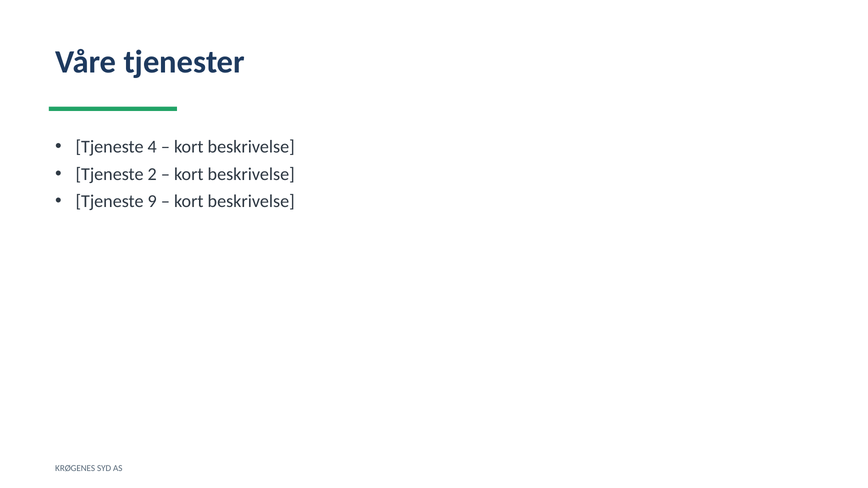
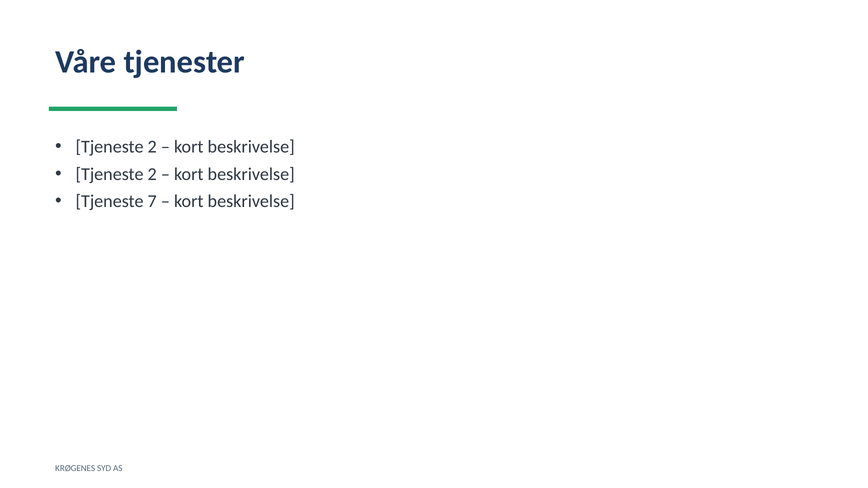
4 at (152, 147): 4 -> 2
9: 9 -> 7
